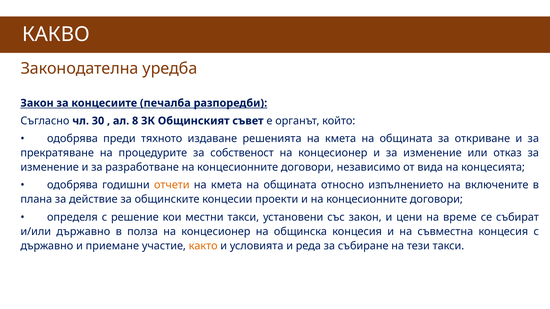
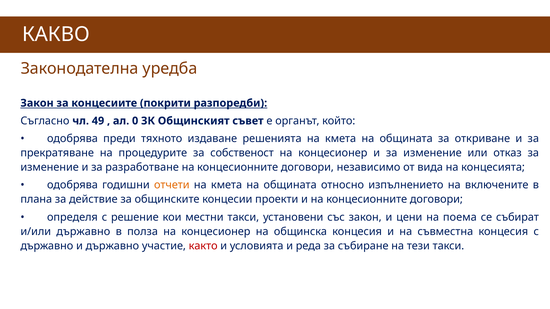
печалба: печалба -> покрити
30: 30 -> 49
8: 8 -> 0
време: време -> поема
и приемане: приемане -> държавно
както colour: orange -> red
